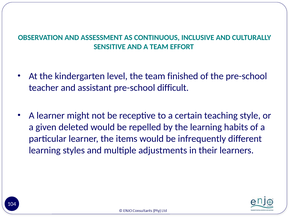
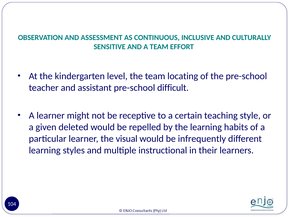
finished: finished -> locating
items: items -> visual
adjustments: adjustments -> instructional
